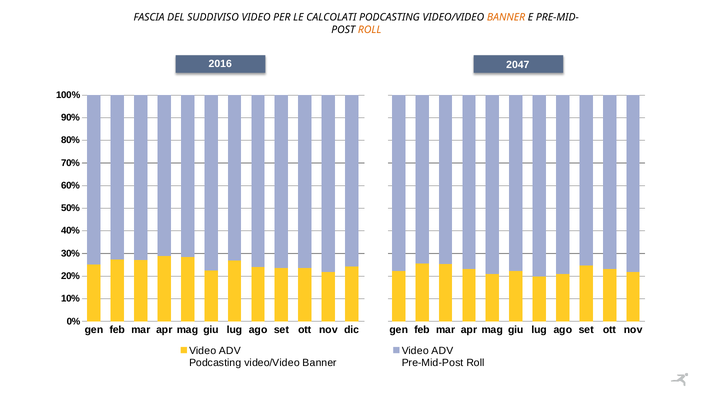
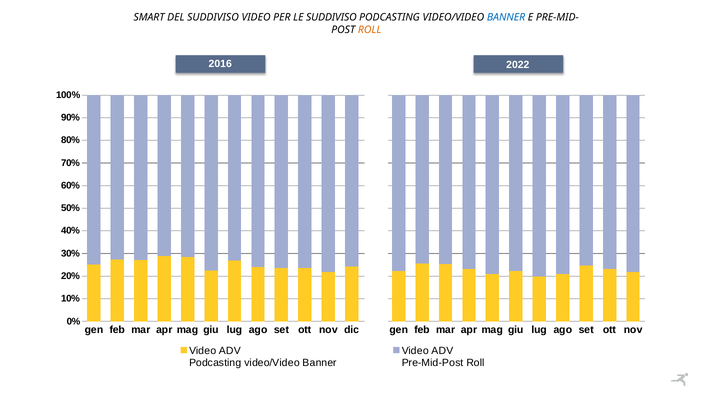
FASCIA: FASCIA -> SMART
LE CALCOLATI: CALCOLATI -> SUDDIVISO
BANNER at (506, 17) colour: orange -> blue
2047: 2047 -> 2022
